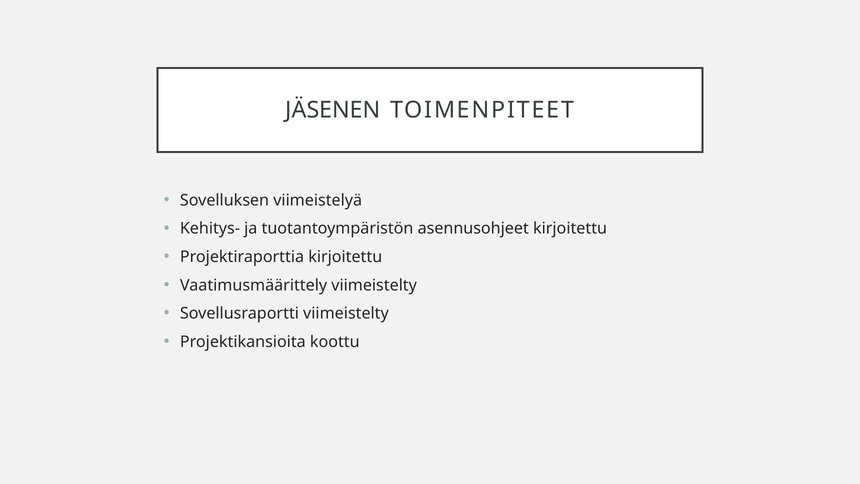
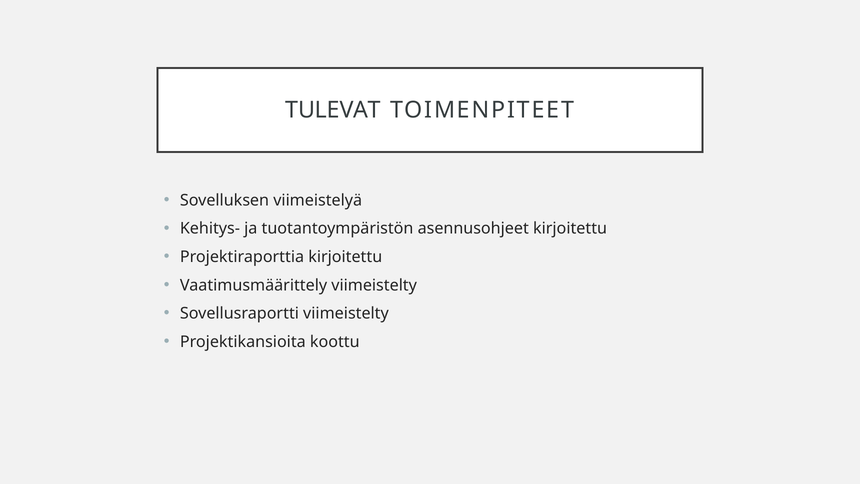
JÄSENEN: JÄSENEN -> TULEVAT
